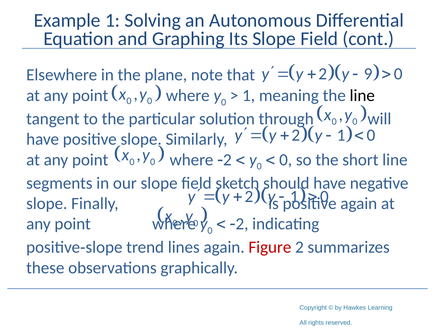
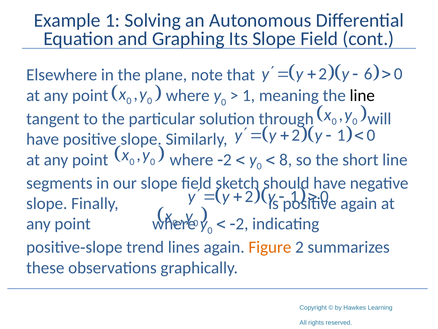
9: 9 -> 6
0 at (286, 160): 0 -> 8
Figure colour: red -> orange
